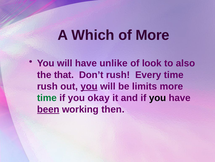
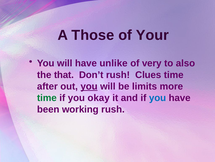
Which: Which -> Those
of More: More -> Your
look: look -> very
Every: Every -> Clues
rush at (47, 86): rush -> after
you at (158, 97) colour: black -> blue
been underline: present -> none
working then: then -> rush
